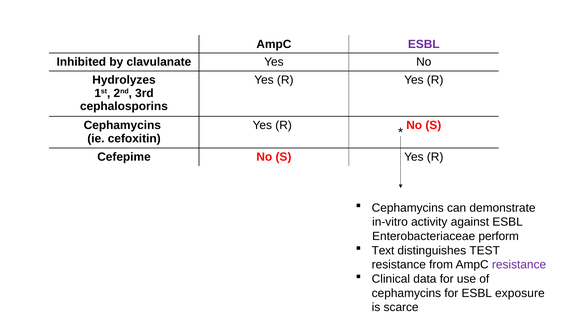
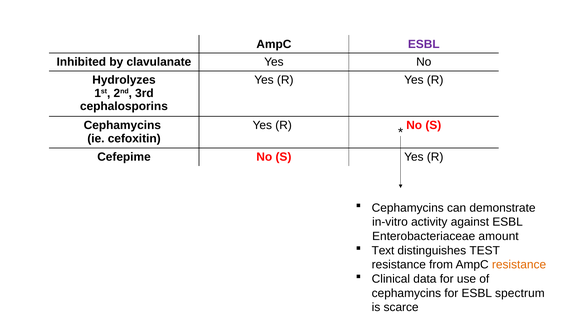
perform: perform -> amount
resistance at (519, 265) colour: purple -> orange
exposure: exposure -> spectrum
